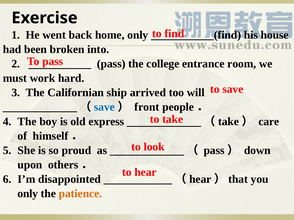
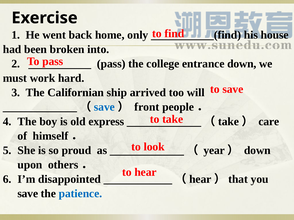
entrance room: room -> down
pass at (214, 151): pass -> year
only at (28, 194): only -> save
patience colour: orange -> blue
